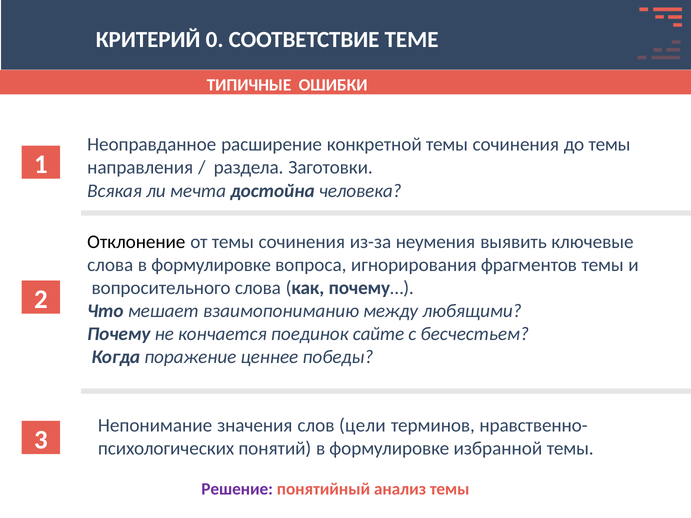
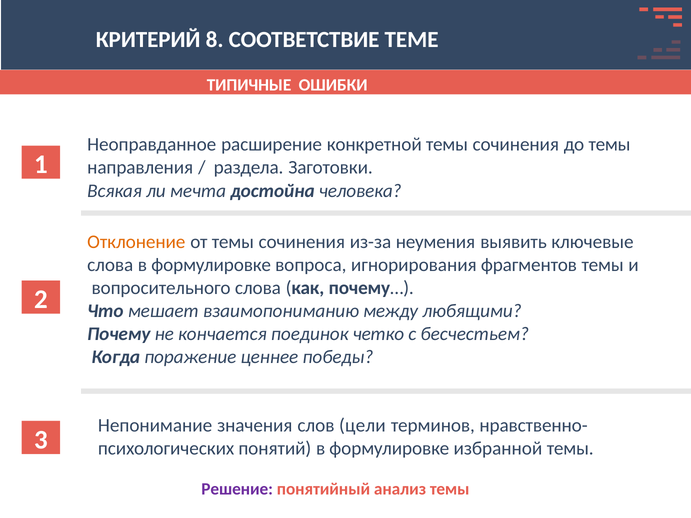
0: 0 -> 8
Отклонение colour: black -> orange
сайте: сайте -> четко
